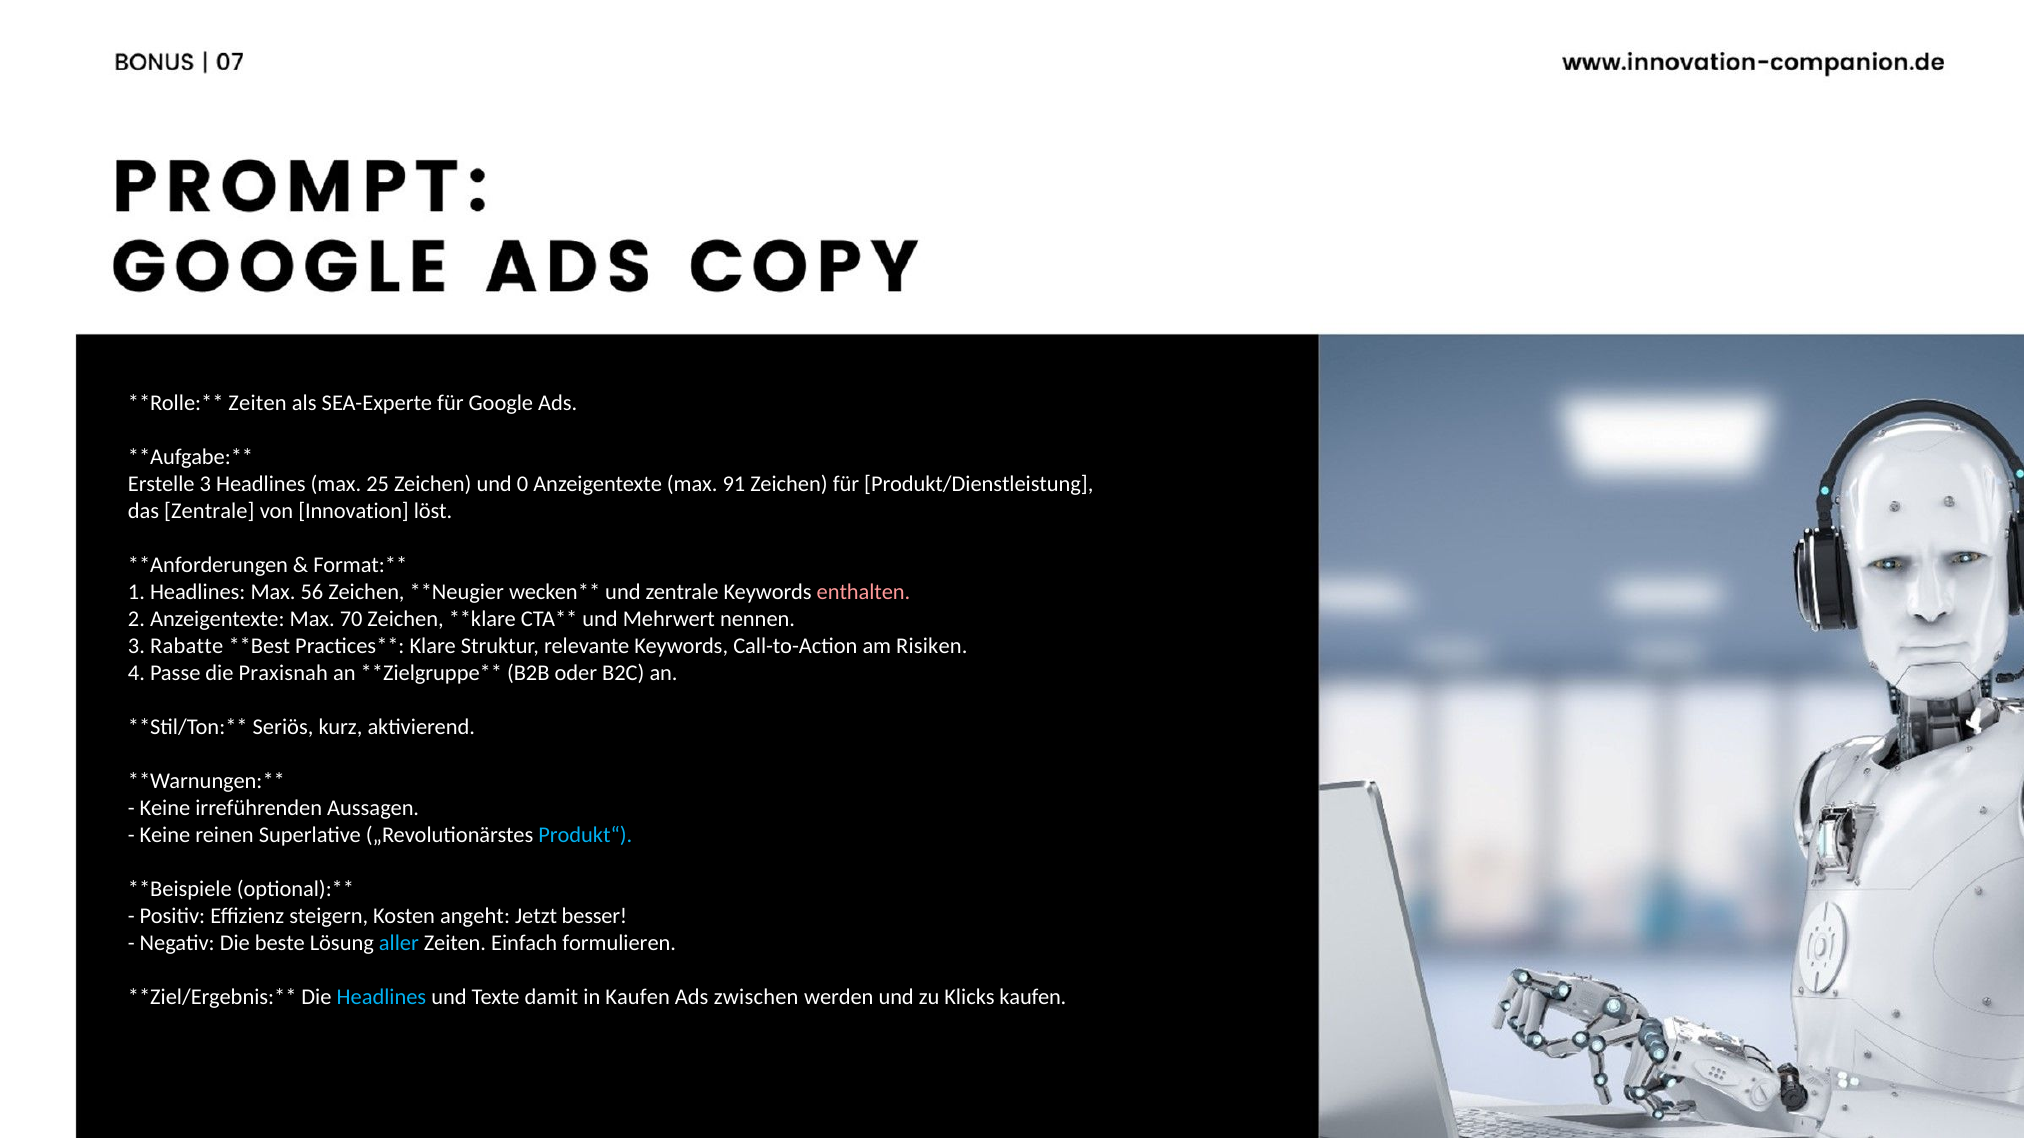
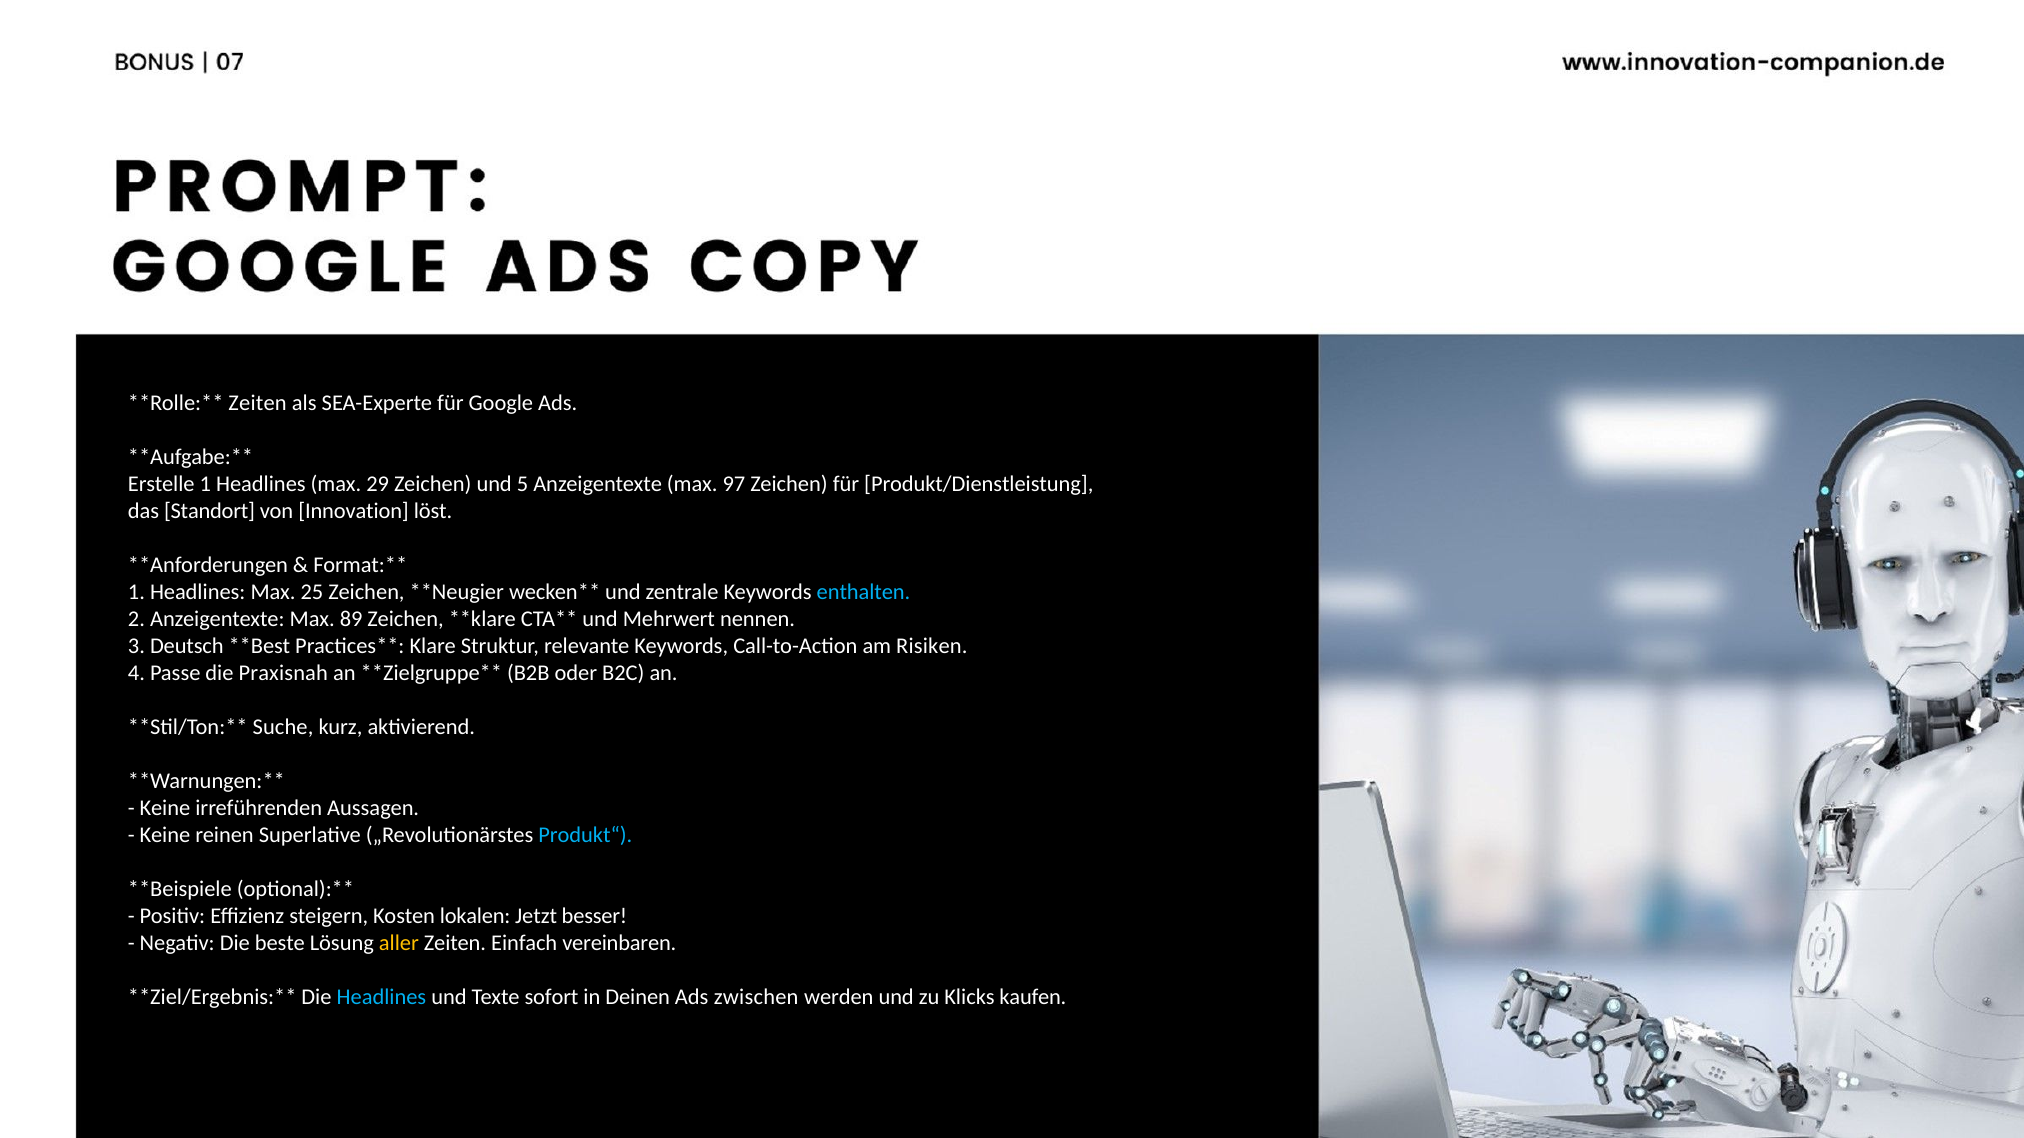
Erstelle 3: 3 -> 1
25: 25 -> 29
0: 0 -> 5
91: 91 -> 97
das Zentrale: Zentrale -> Standort
56: 56 -> 25
enthalten colour: pink -> light blue
70: 70 -> 89
Rabatte: Rabatte -> Deutsch
Seriös: Seriös -> Suche
angeht: angeht -> lokalen
aller colour: light blue -> yellow
formulieren: formulieren -> vereinbaren
damit: damit -> sofort
in Kaufen: Kaufen -> Deinen
